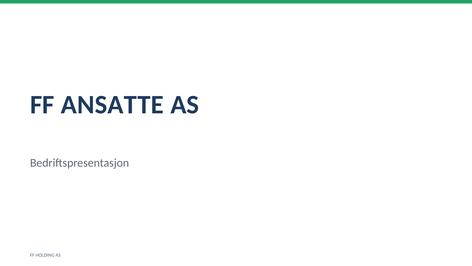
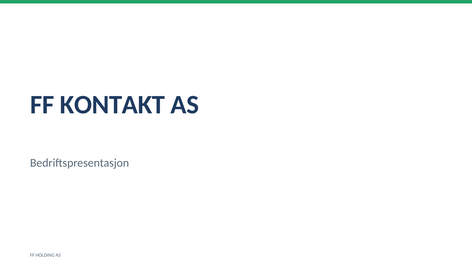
ANSATTE: ANSATTE -> KONTAKT
